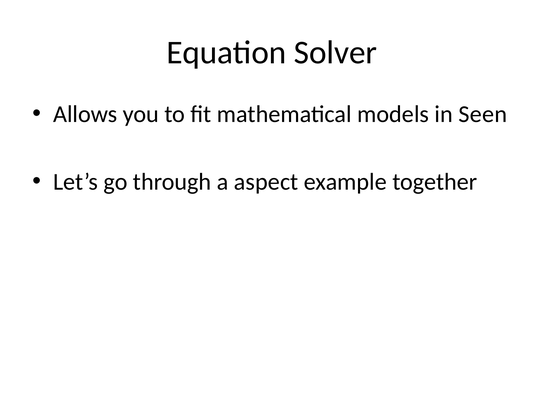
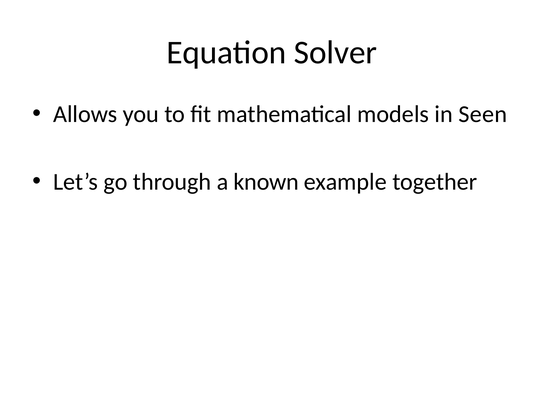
aspect: aspect -> known
